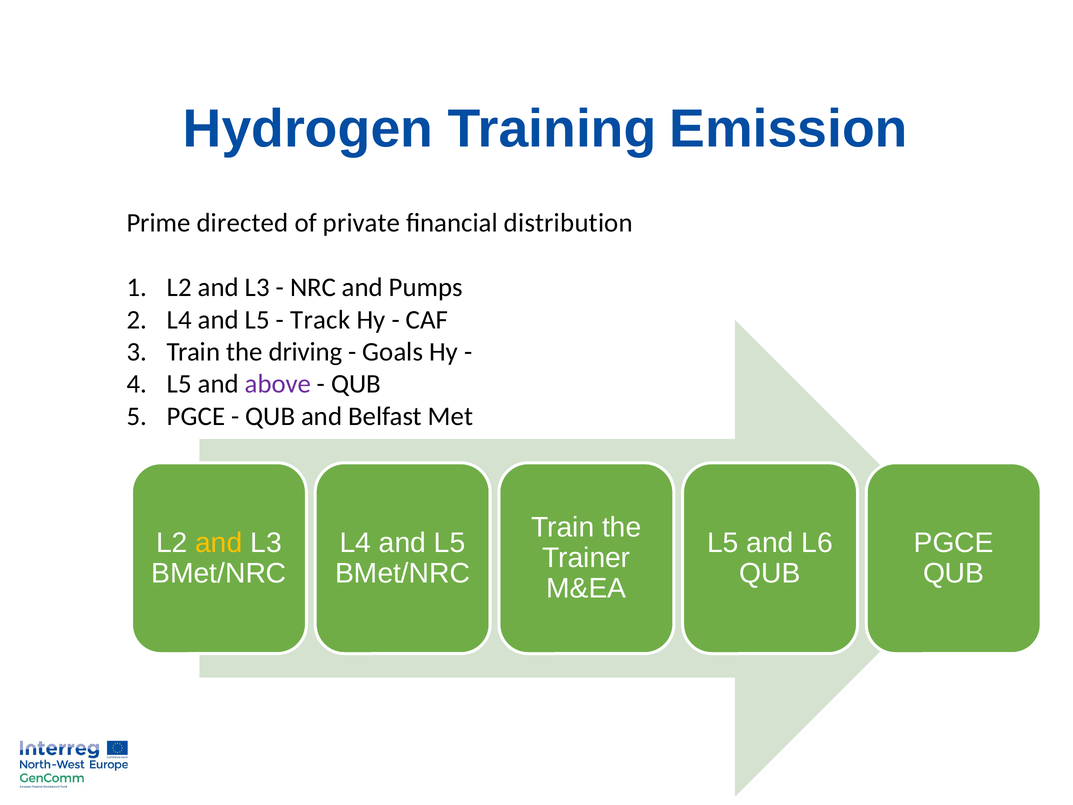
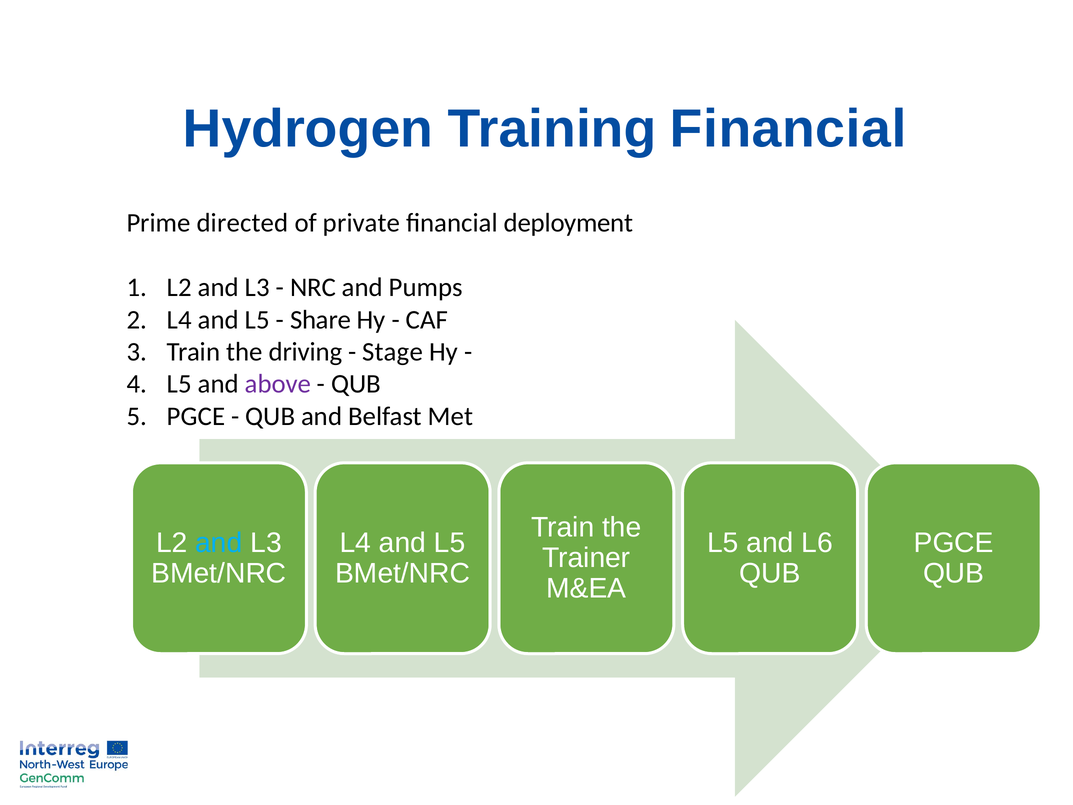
Training Emission: Emission -> Financial
distribution: distribution -> deployment
Track: Track -> Share
Goals: Goals -> Stage
and at (219, 543) colour: yellow -> light blue
